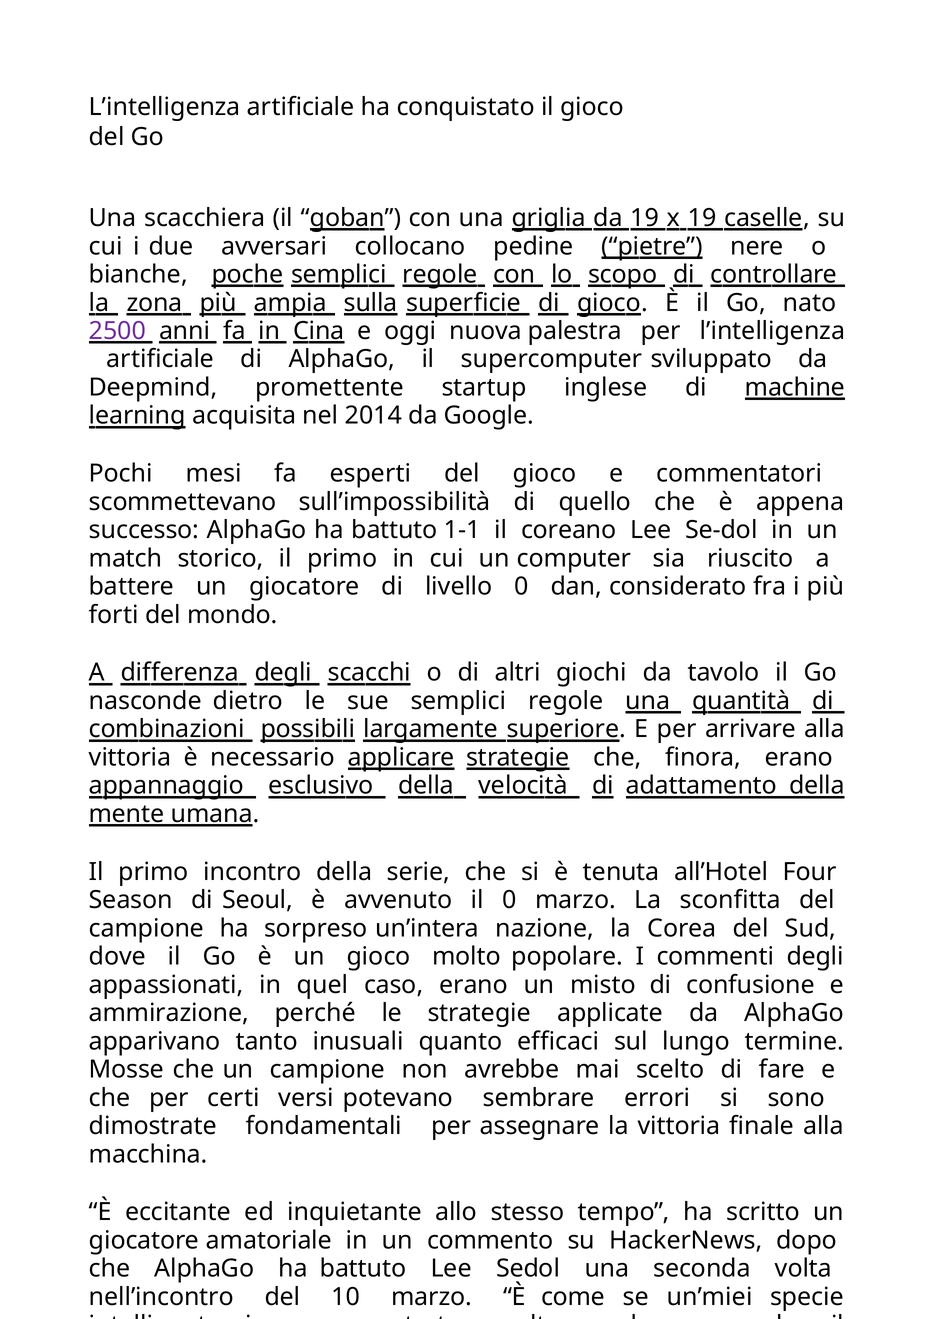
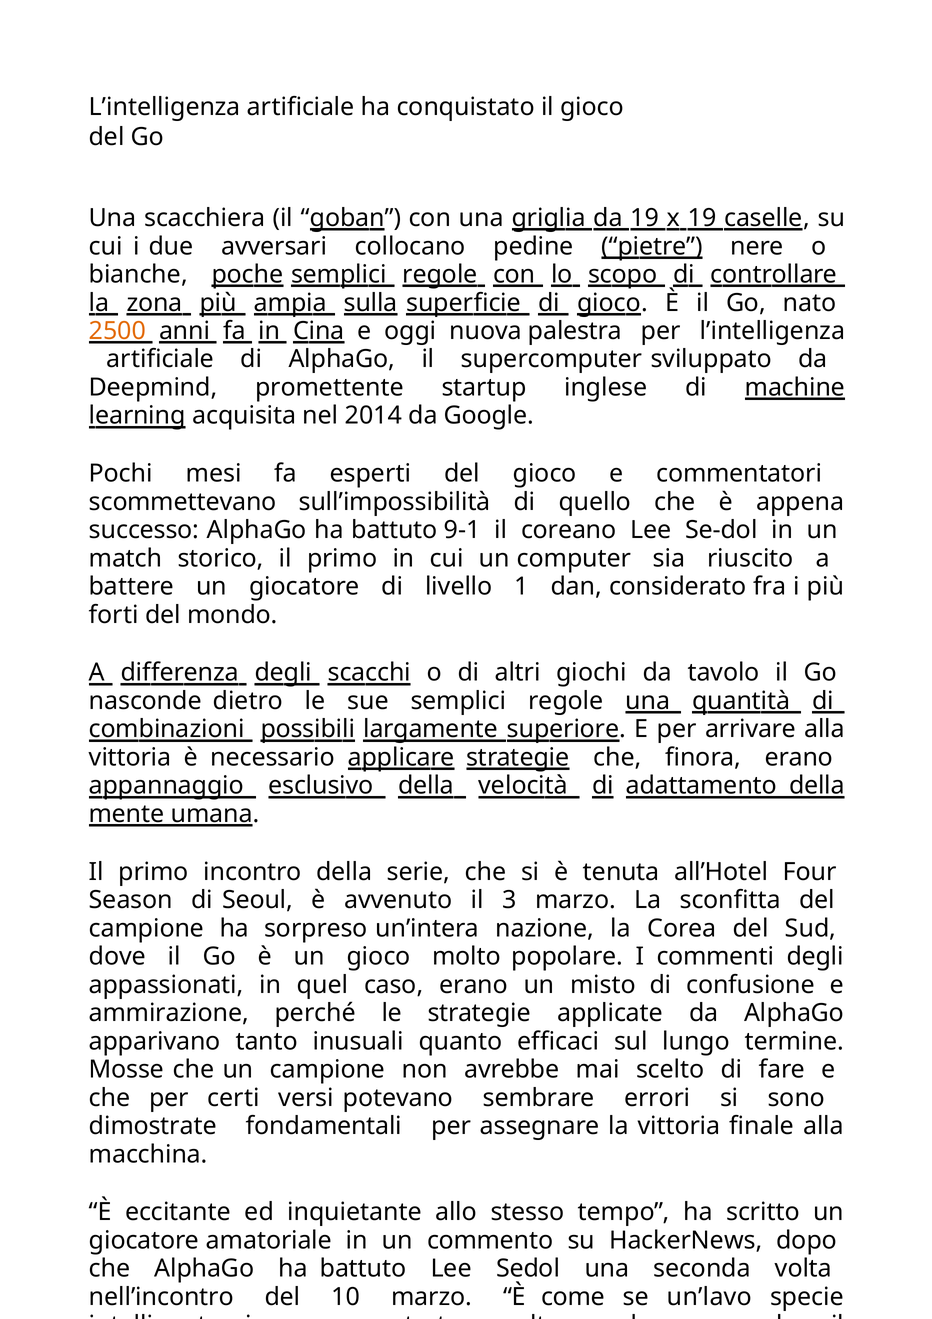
2500 colour: purple -> orange
1-1: 1-1 -> 9-1
livello 0: 0 -> 1
il 0: 0 -> 3
un’miei: un’miei -> un’lavo
